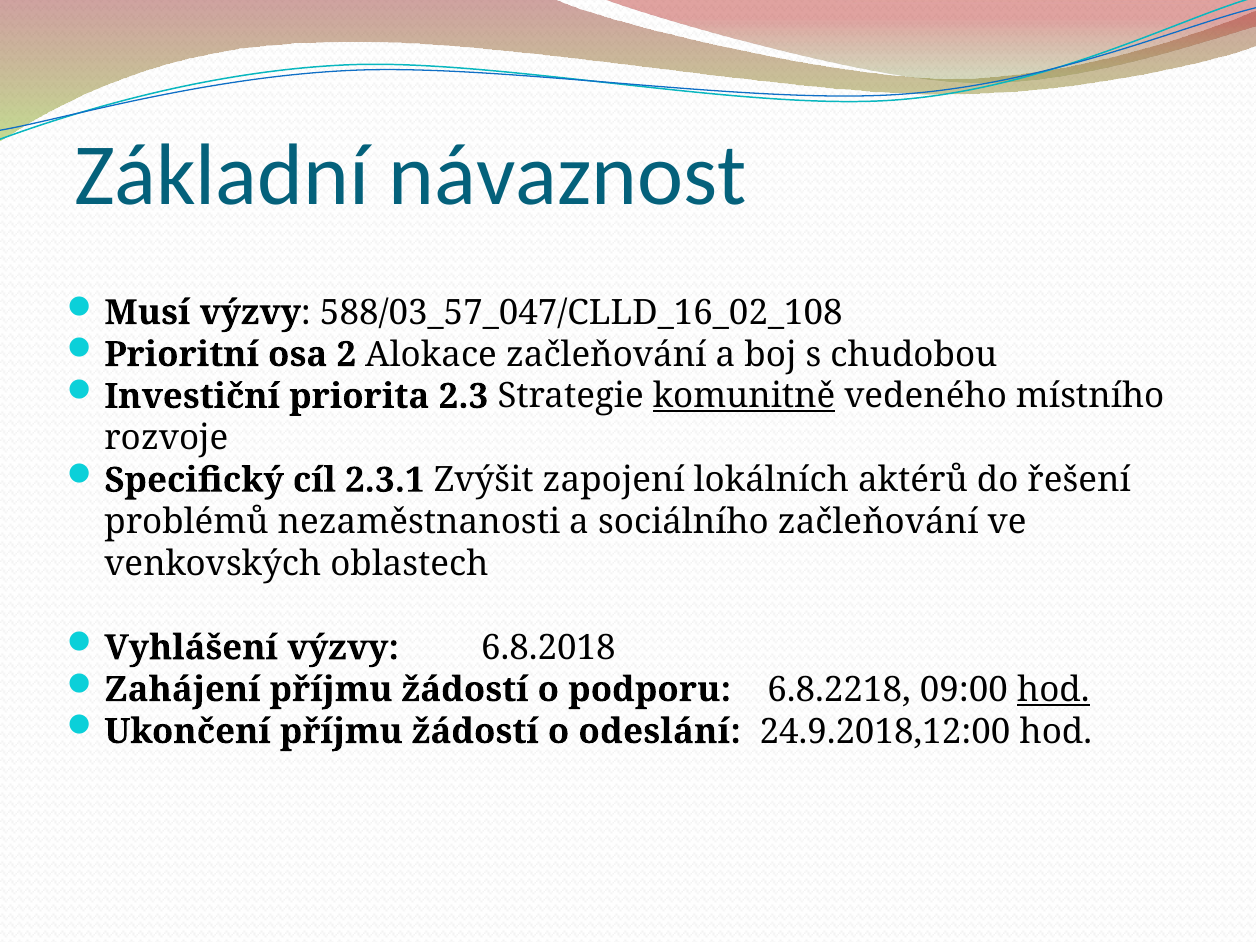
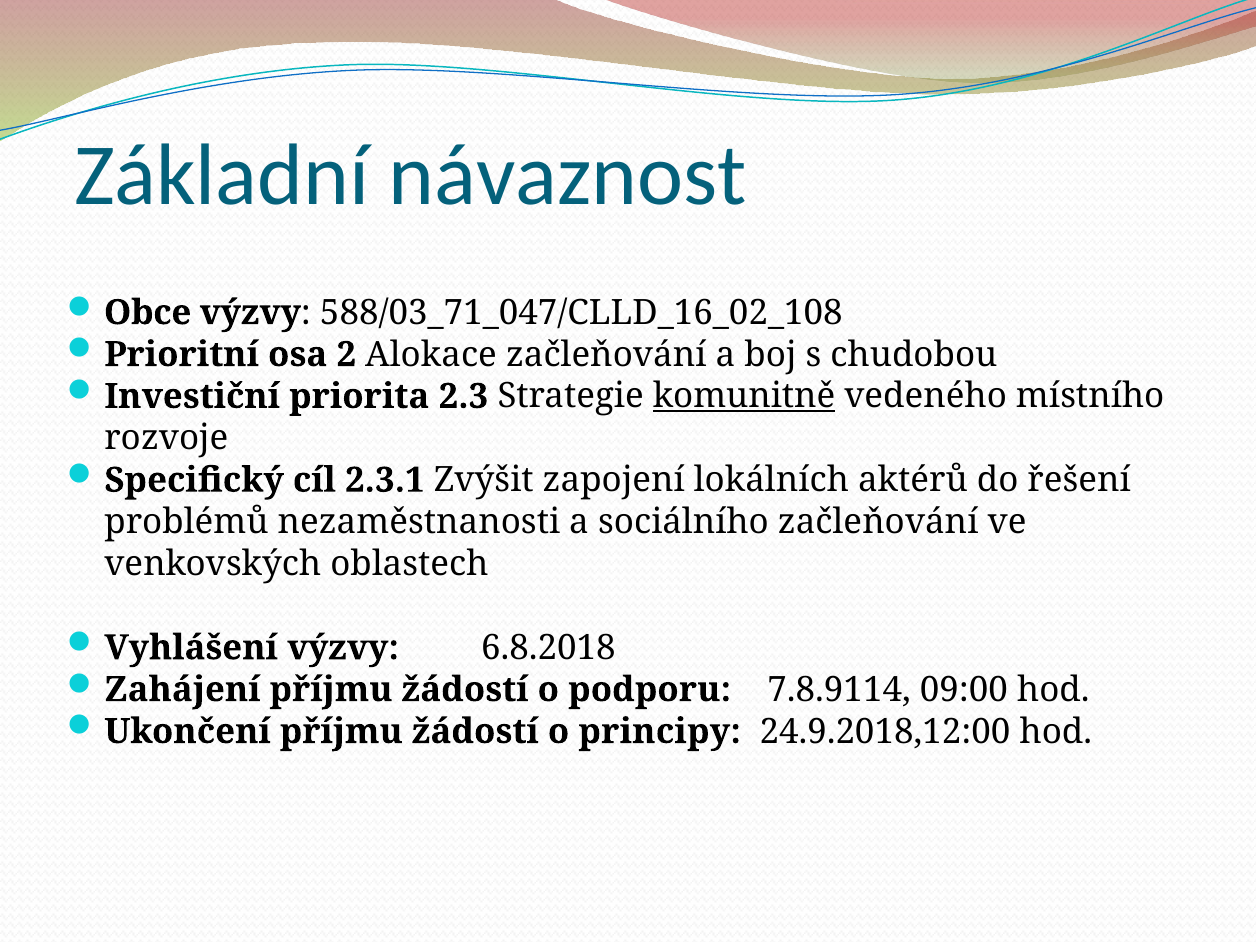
Musí: Musí -> Obce
588/03_57_047/CLLD_16_02_108: 588/03_57_047/CLLD_16_02_108 -> 588/03_71_047/CLLD_16_02_108
6.8.2218: 6.8.2218 -> 7.8.9114
hod at (1053, 690) underline: present -> none
odeslání: odeslání -> principy
